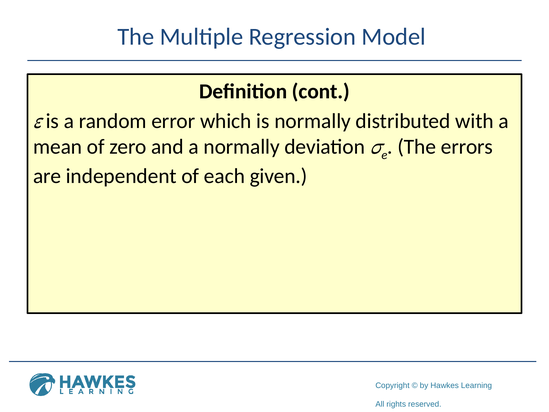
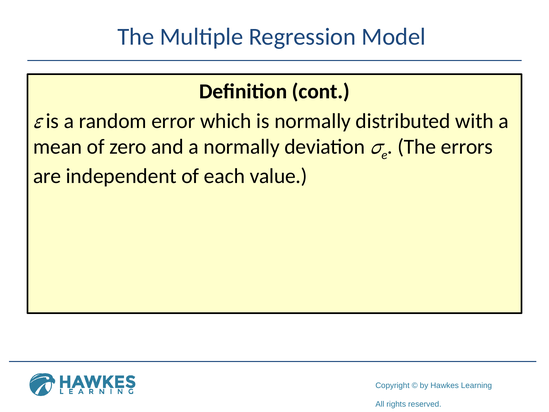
given: given -> value
